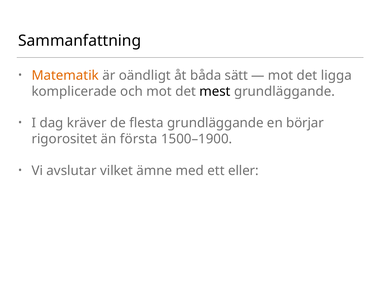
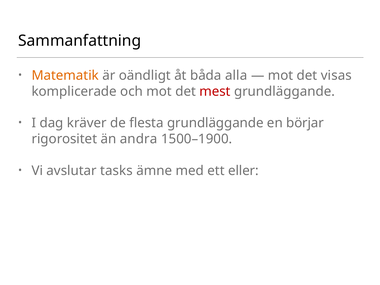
sätt: sätt -> alla
ligga: ligga -> visas
mest colour: black -> red
första: första -> andra
vilket: vilket -> tasks
